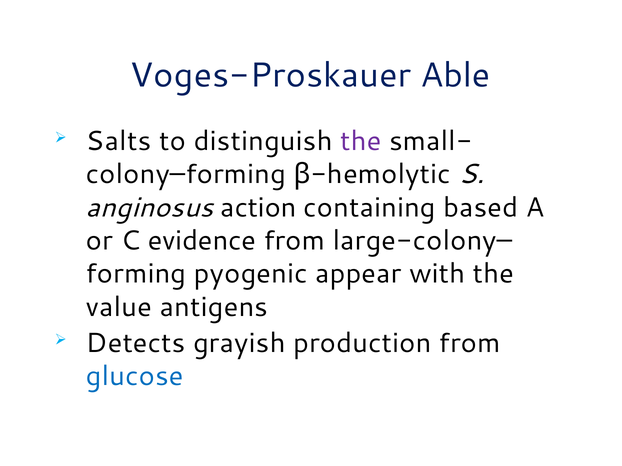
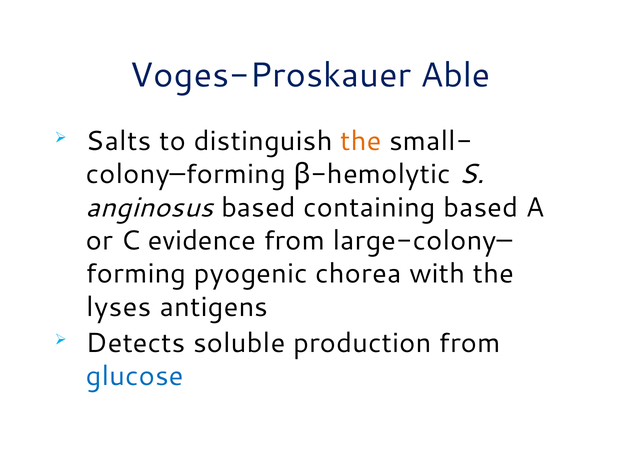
the at (361, 141) colour: purple -> orange
anginosus action: action -> based
appear: appear -> chorea
value: value -> lyses
grayish: grayish -> soluble
